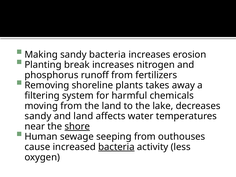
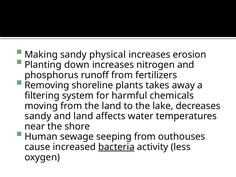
sandy bacteria: bacteria -> physical
break: break -> down
shore underline: present -> none
